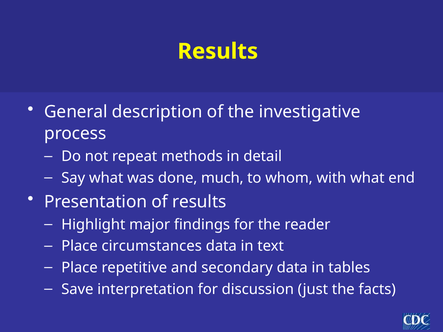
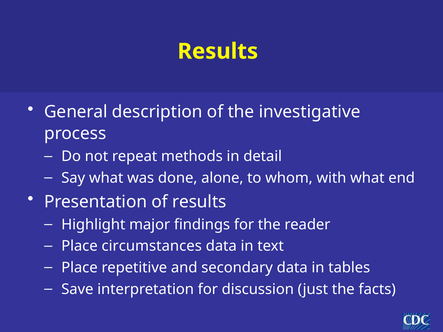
much: much -> alone
